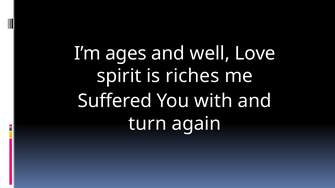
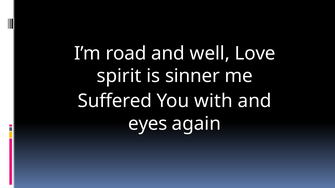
ages: ages -> road
riches: riches -> sinner
turn: turn -> eyes
